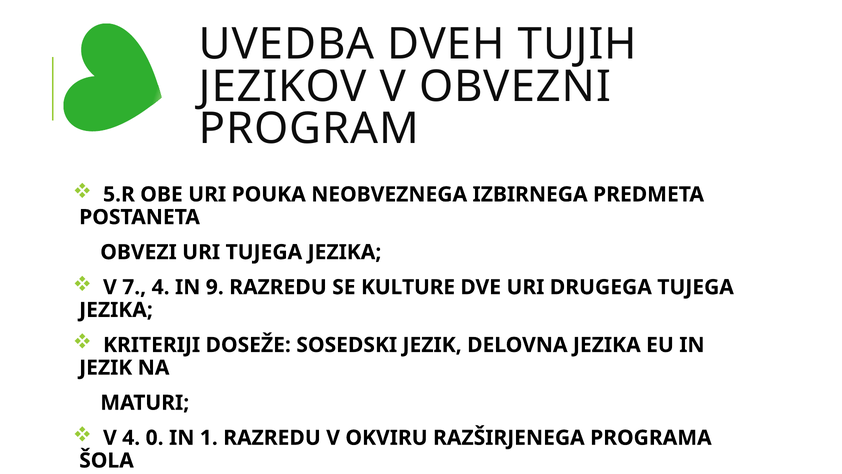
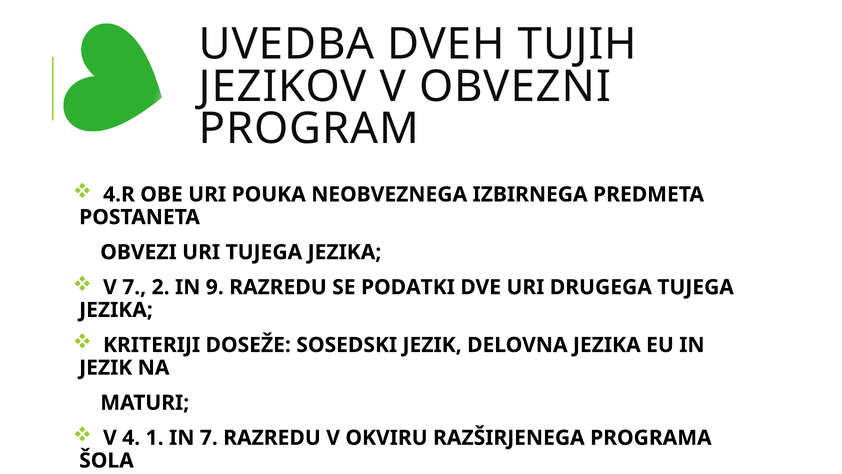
5.R: 5.R -> 4.R
7 4: 4 -> 2
KULTURE: KULTURE -> PODATKI
0: 0 -> 1
IN 1: 1 -> 7
